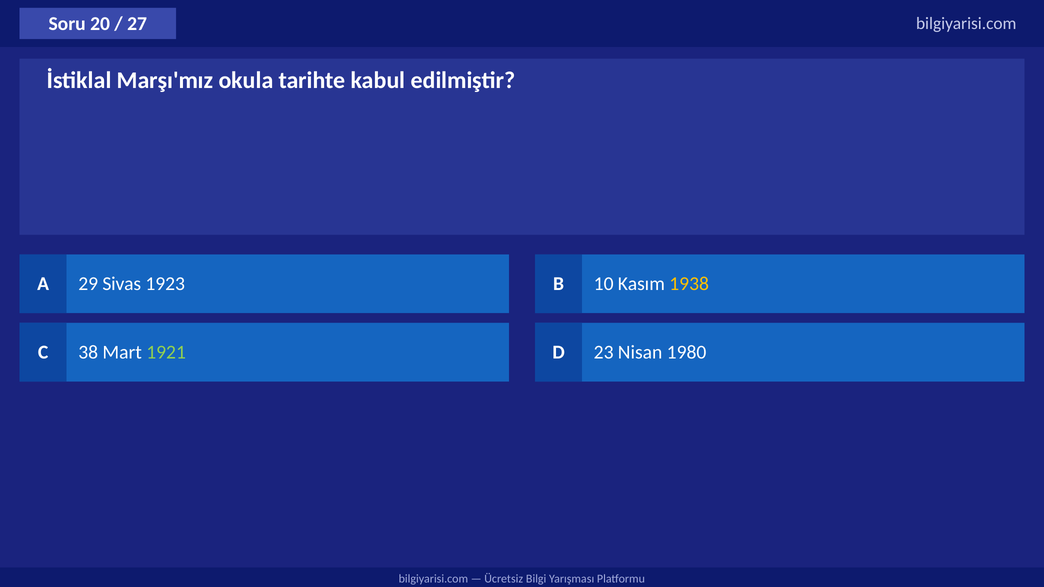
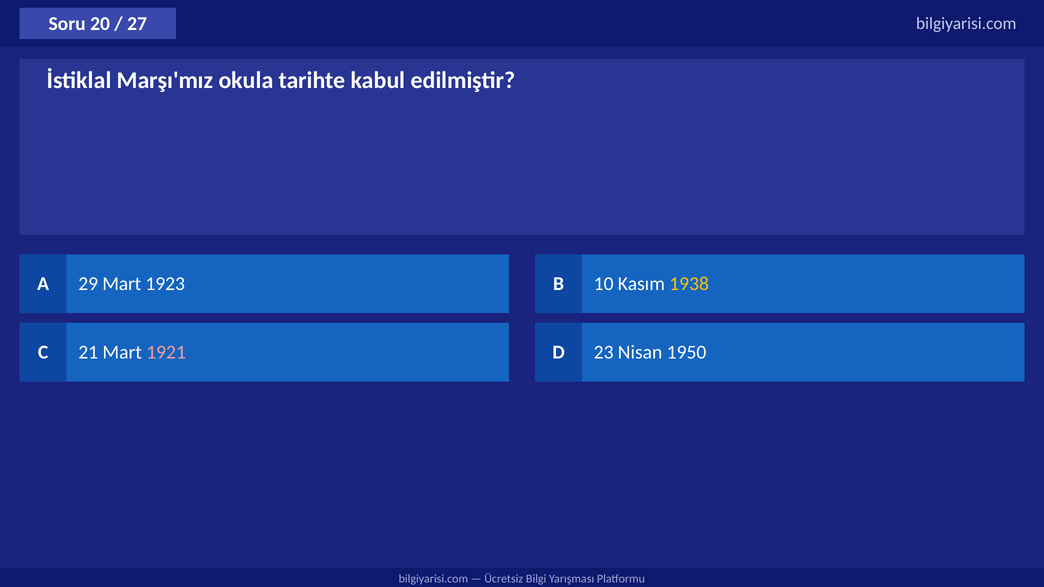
29 Sivas: Sivas -> Mart
38: 38 -> 21
1921 colour: light green -> pink
1980: 1980 -> 1950
